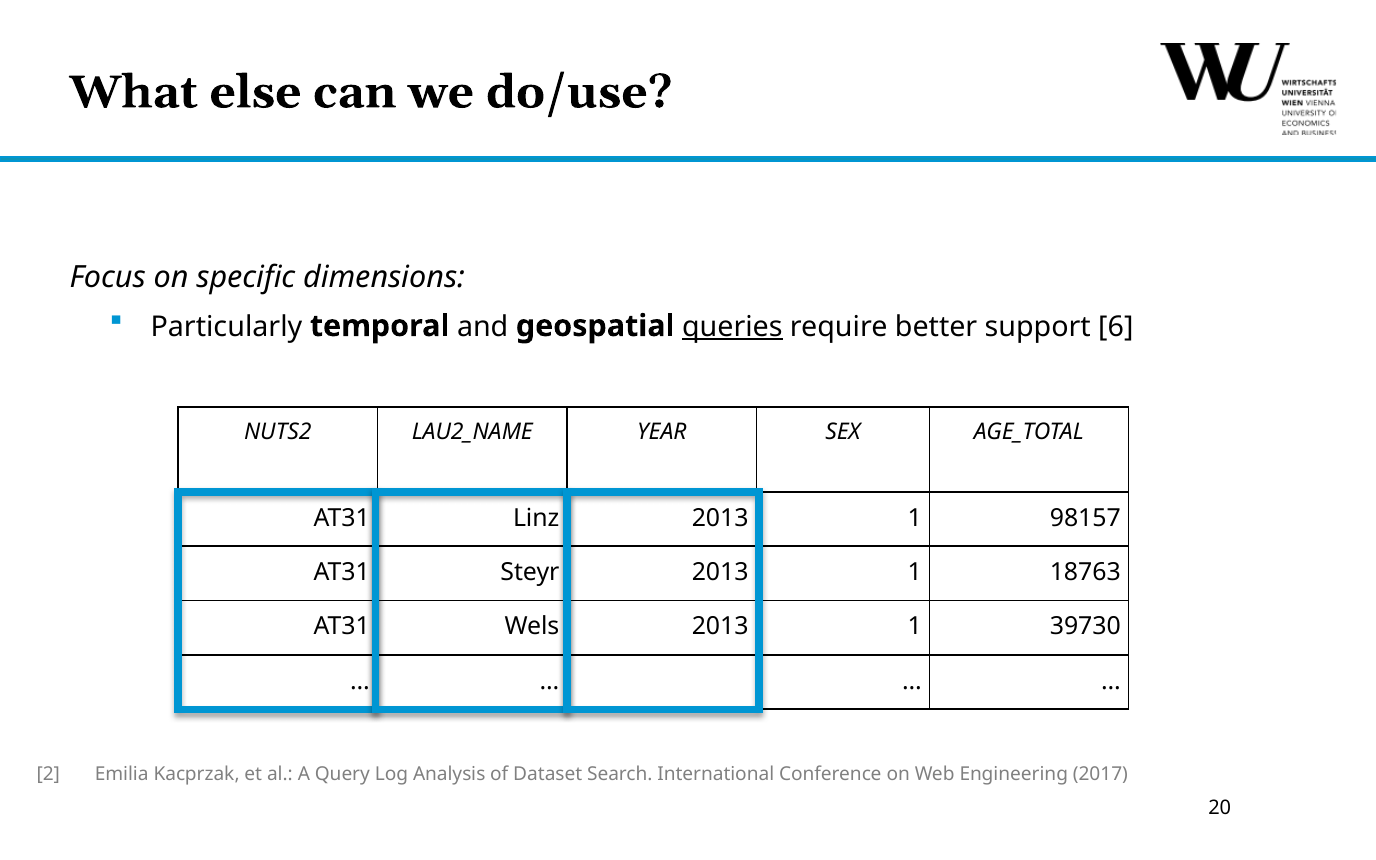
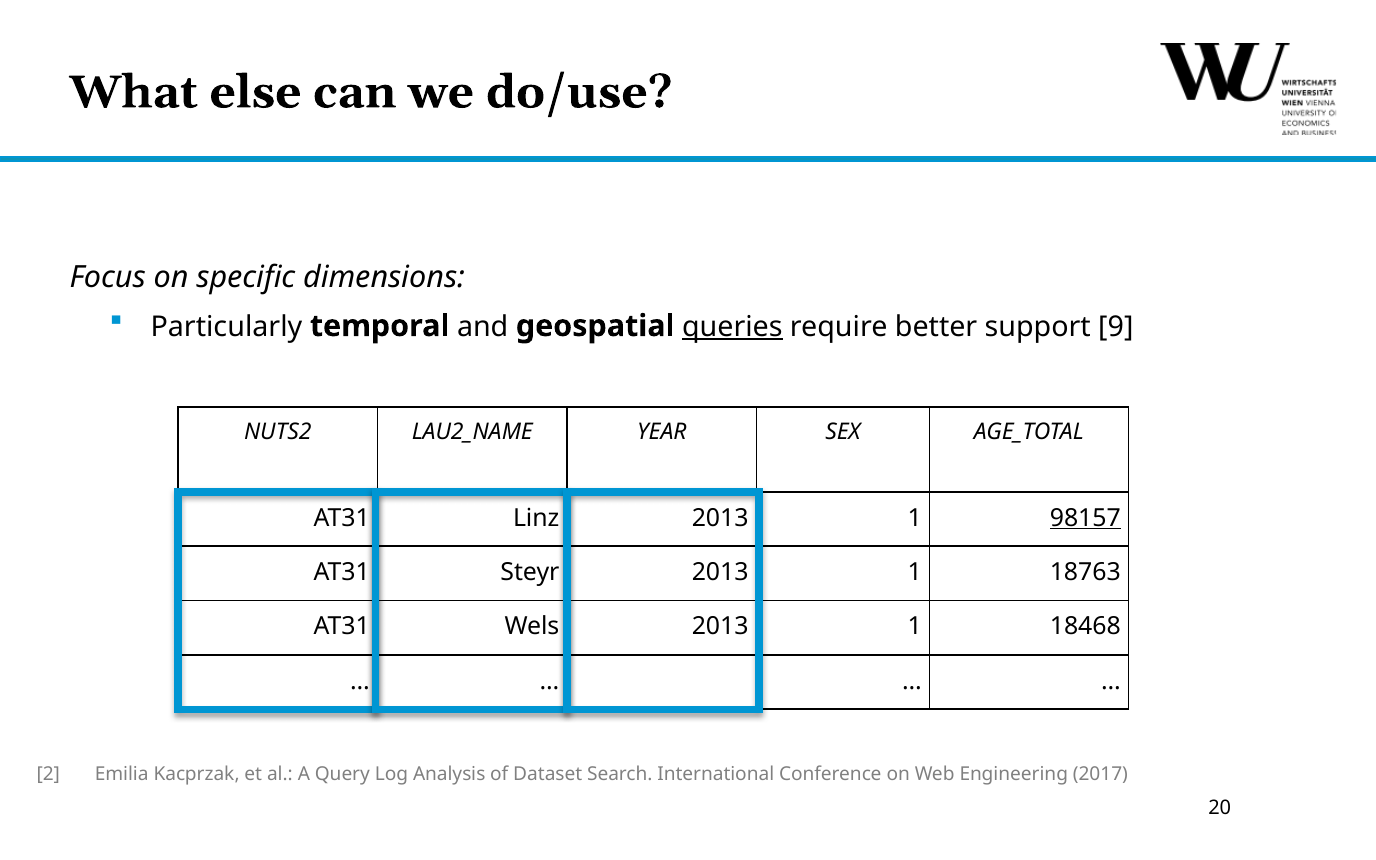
6: 6 -> 9
98157 underline: none -> present
39730: 39730 -> 18468
